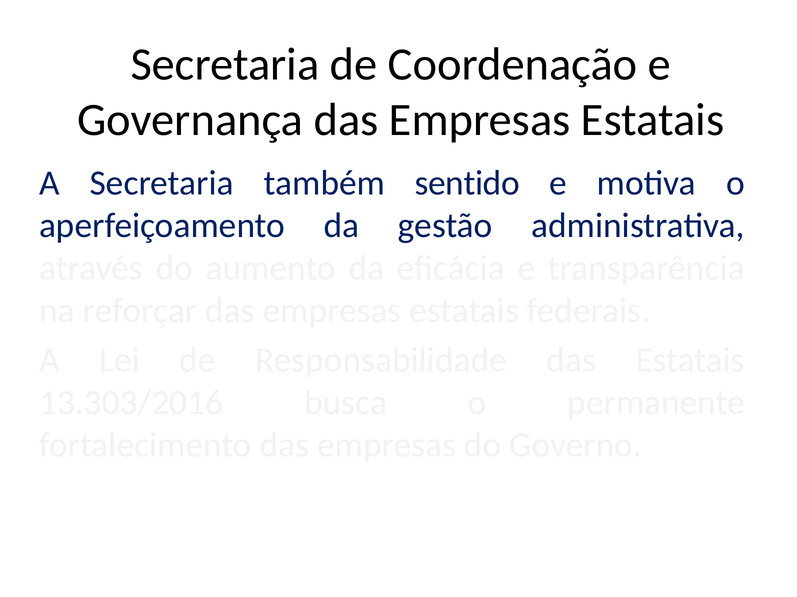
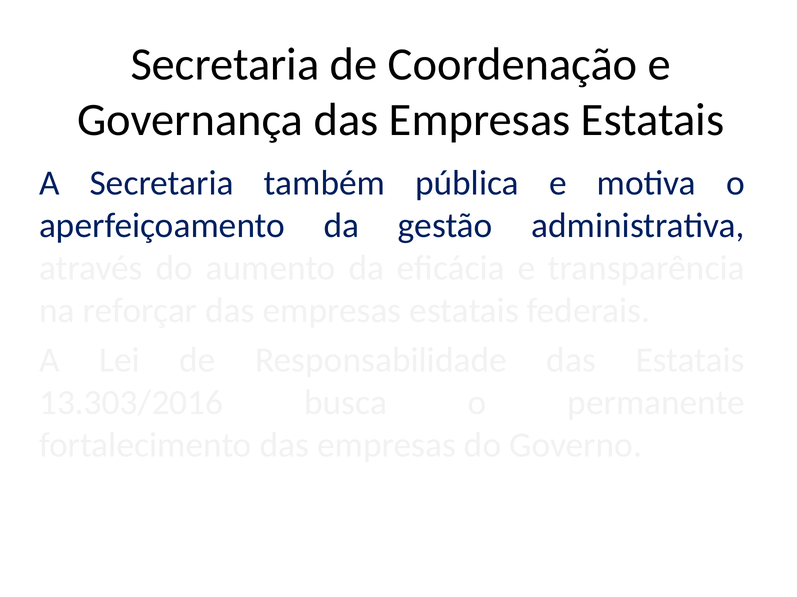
sentido: sentido -> pública
